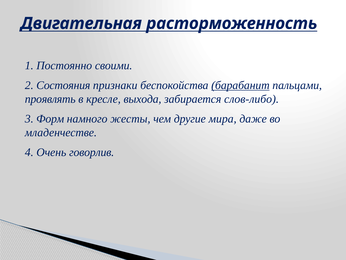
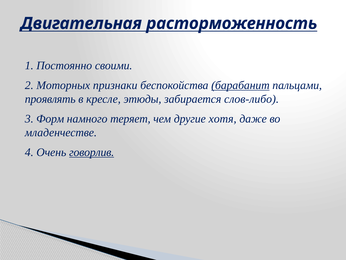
Состояния: Состояния -> Моторных
выхода: выхода -> этюды
жесты: жесты -> теряет
мира: мира -> хотя
говорлив underline: none -> present
